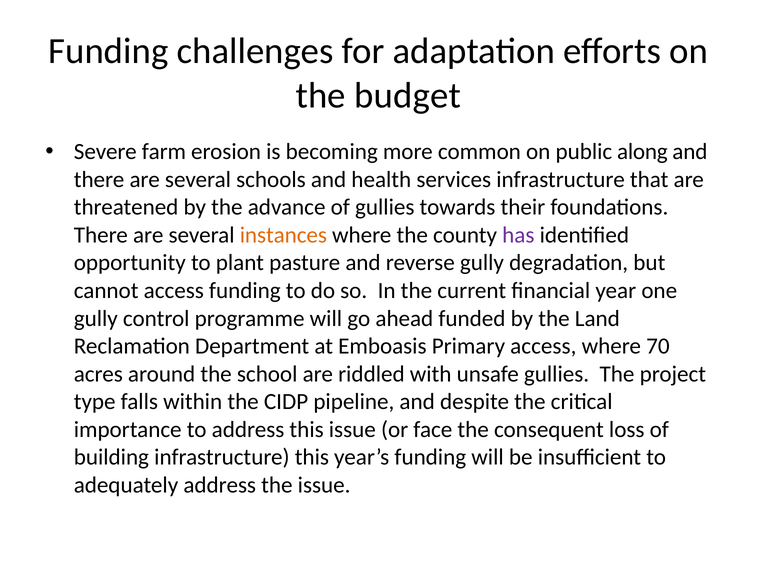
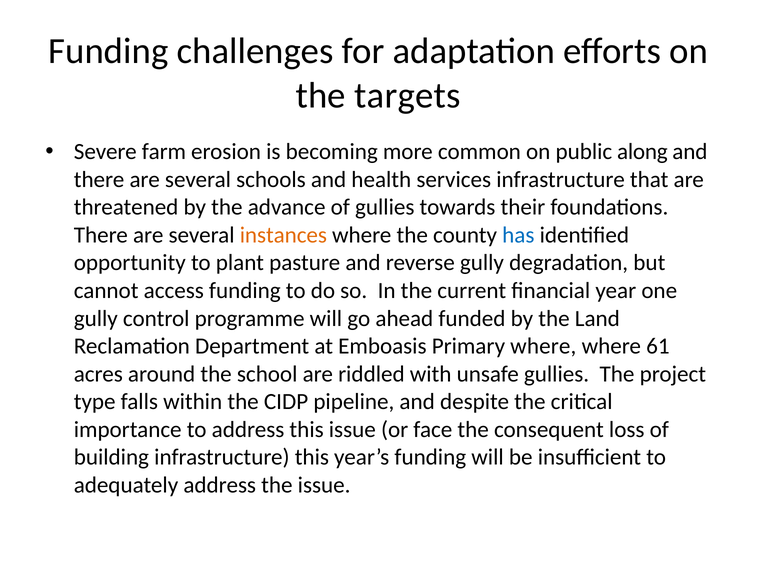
budget: budget -> targets
has colour: purple -> blue
Primary access: access -> where
70: 70 -> 61
